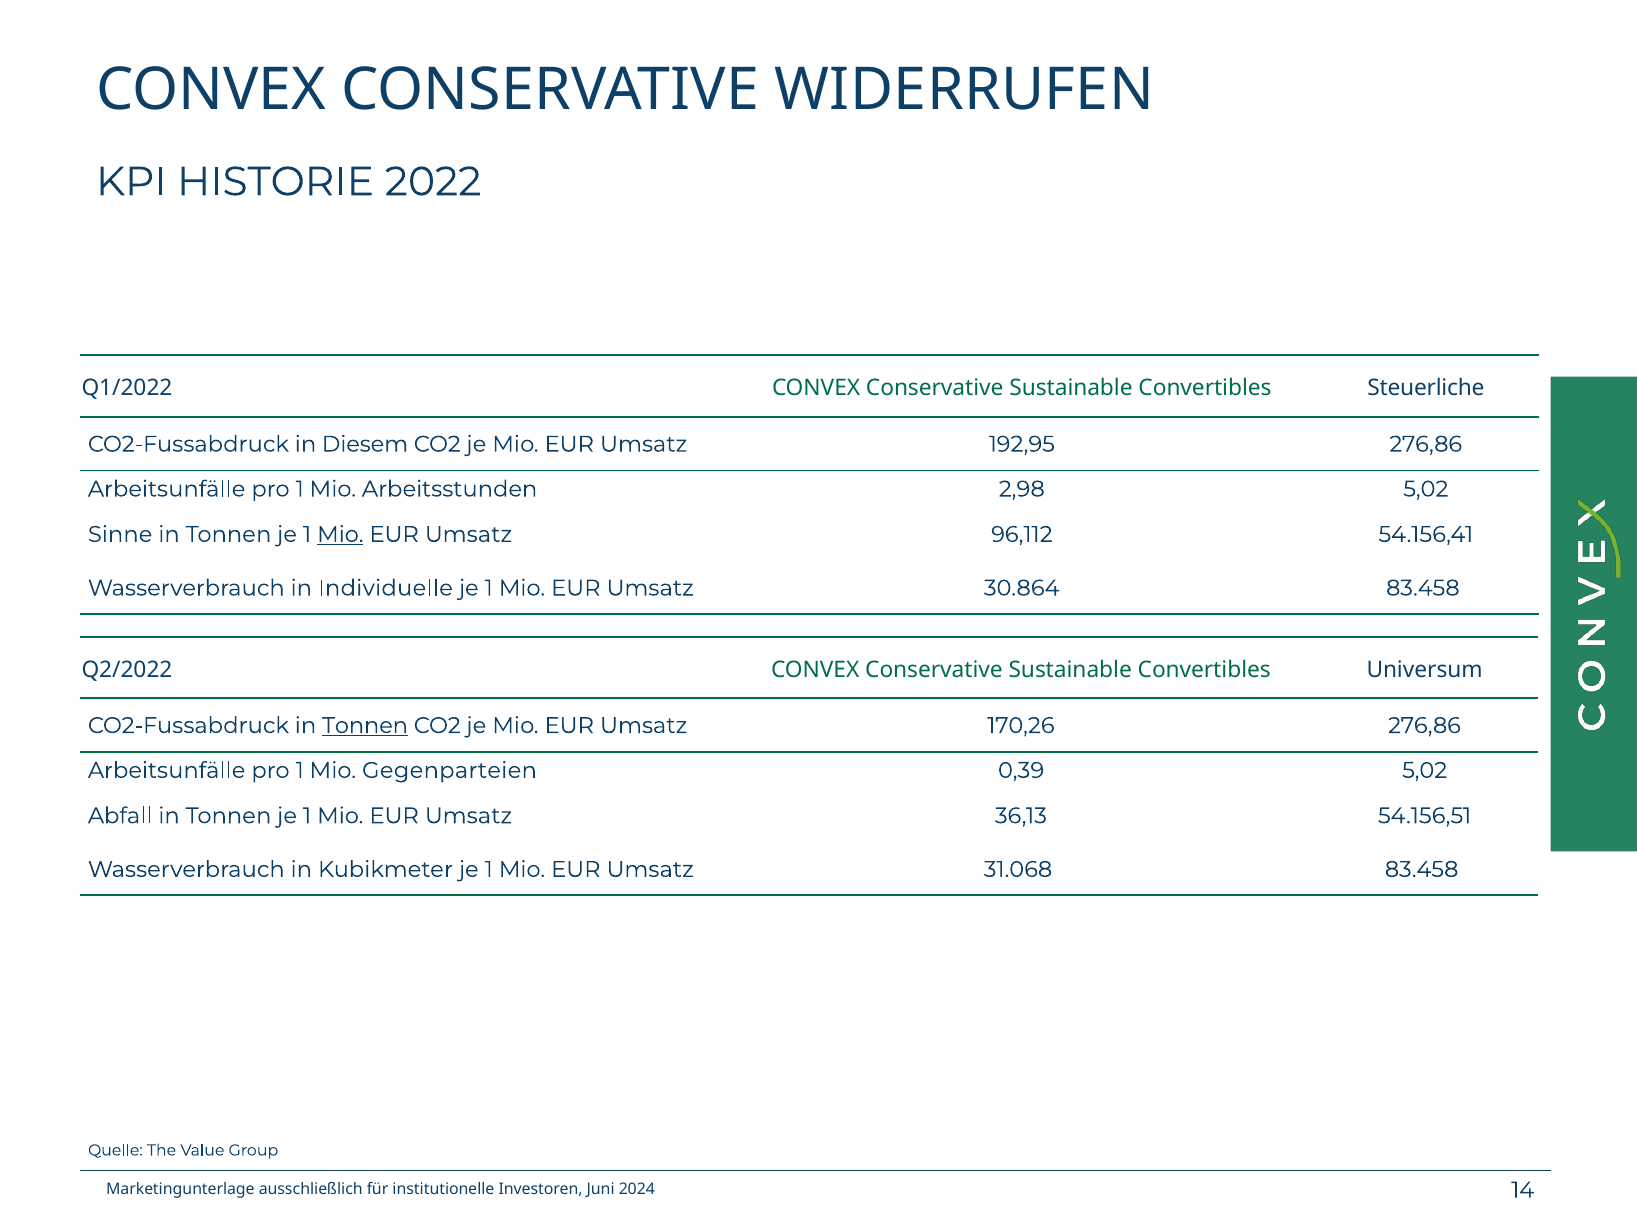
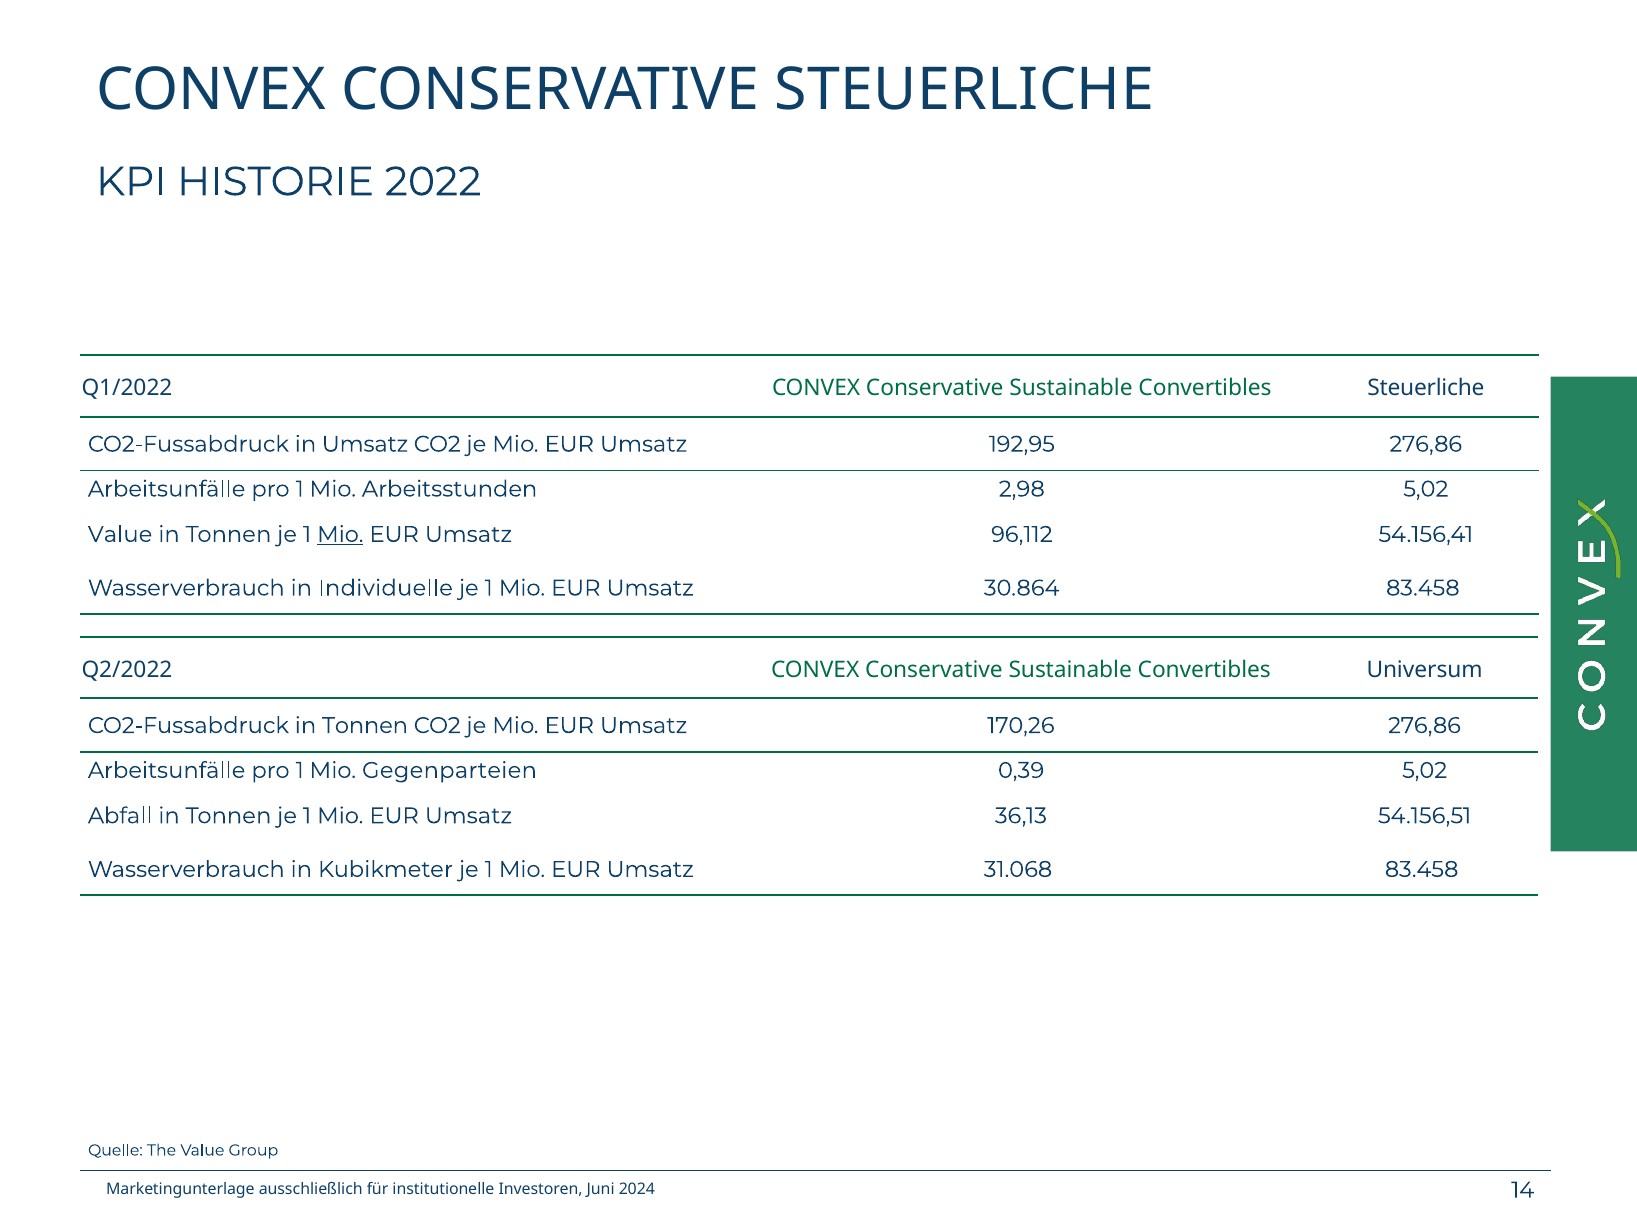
CONSERVATIVE WIDERRUFEN: WIDERRUFEN -> STEUERLICHE
in Diesem: Diesem -> Umsatz
Sinne at (120, 534): Sinne -> Value
Tonnen at (365, 725) underline: present -> none
